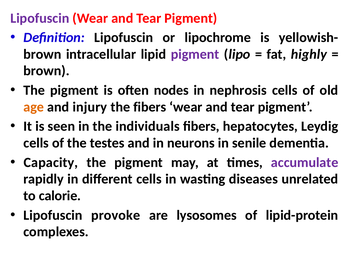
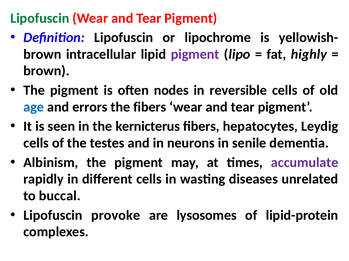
Lipofuscin at (40, 18) colour: purple -> green
nephrosis: nephrosis -> reversible
age colour: orange -> blue
injury: injury -> errors
individuals: individuals -> kernicterus
Capacity: Capacity -> Albinism
calorie: calorie -> buccal
